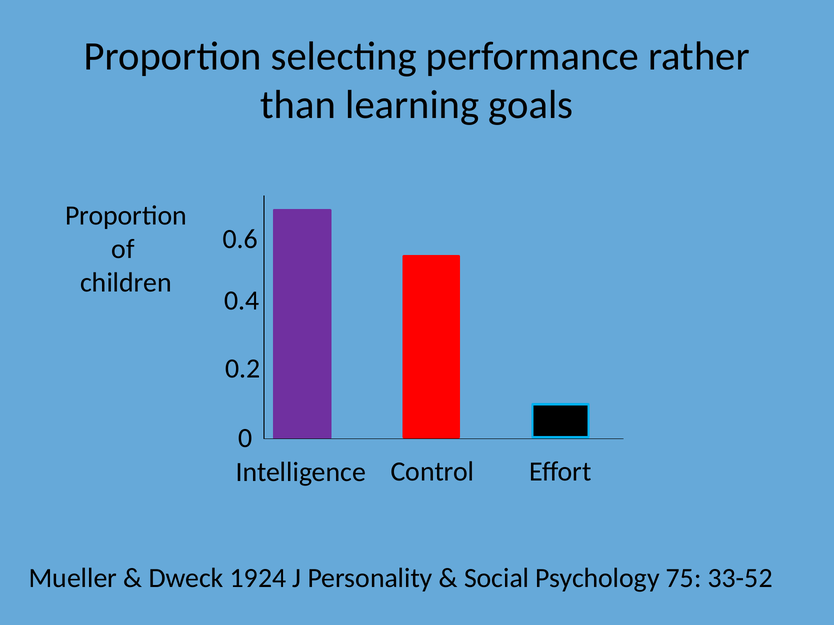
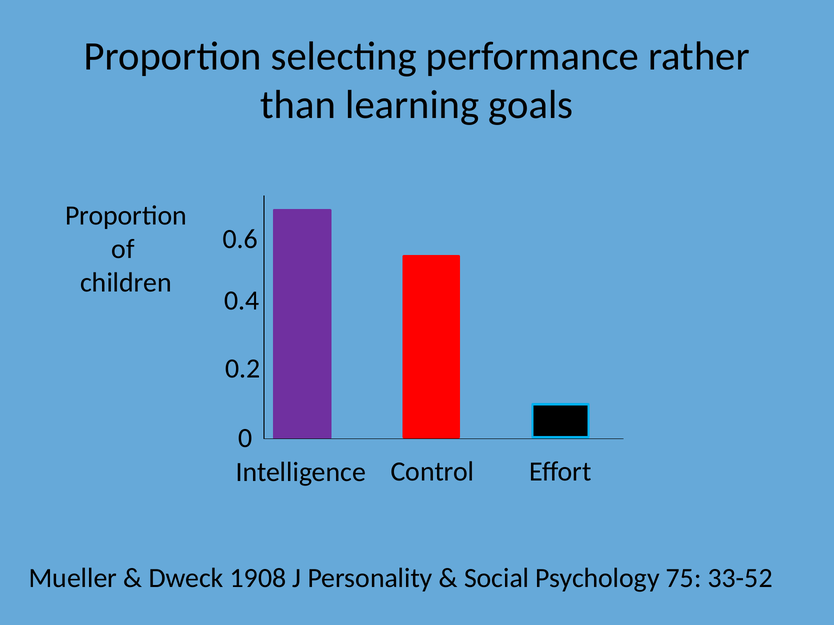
1924: 1924 -> 1908
